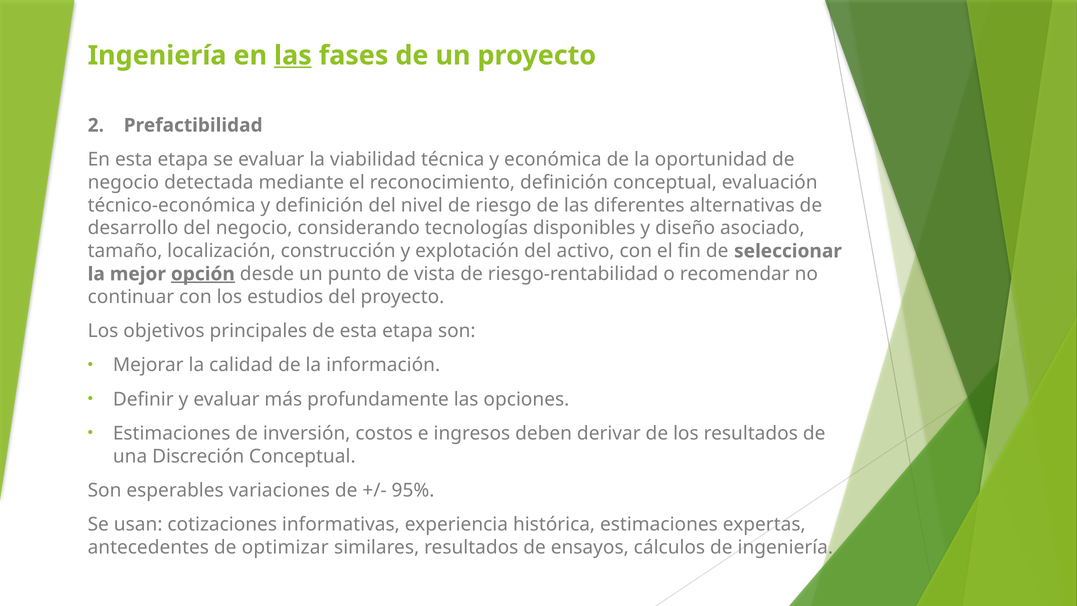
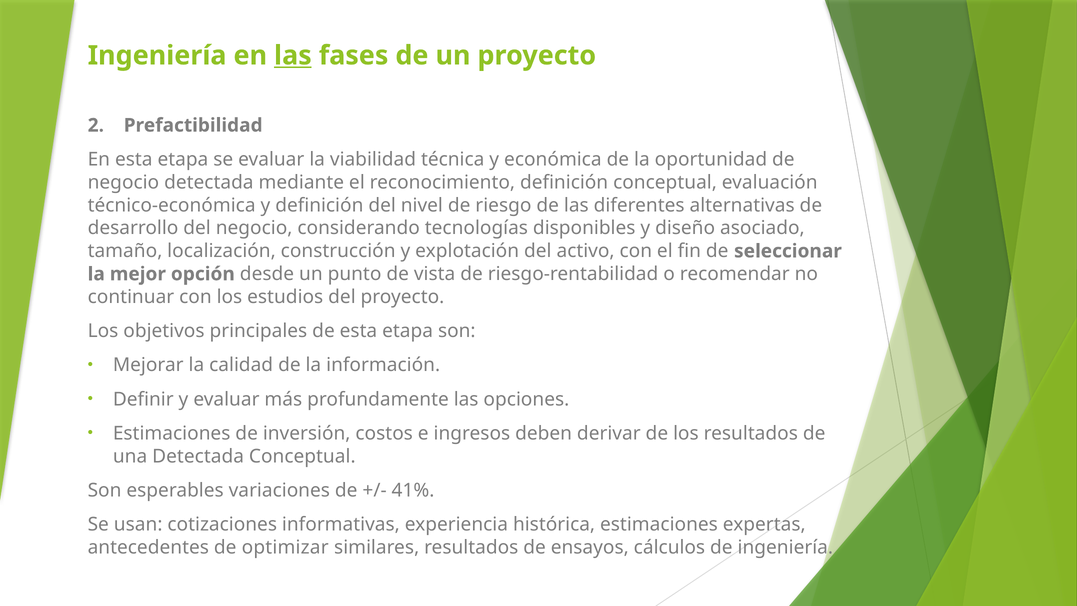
opción underline: present -> none
una Discreción: Discreción -> Detectada
95%: 95% -> 41%
